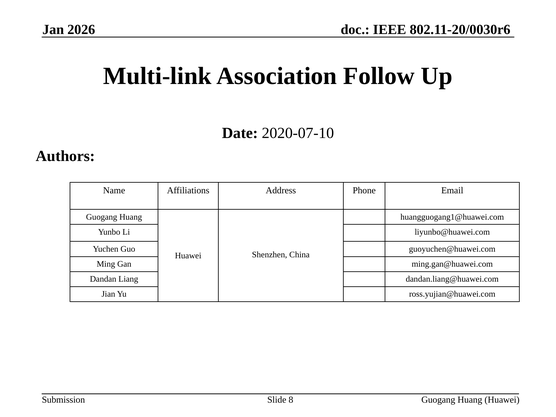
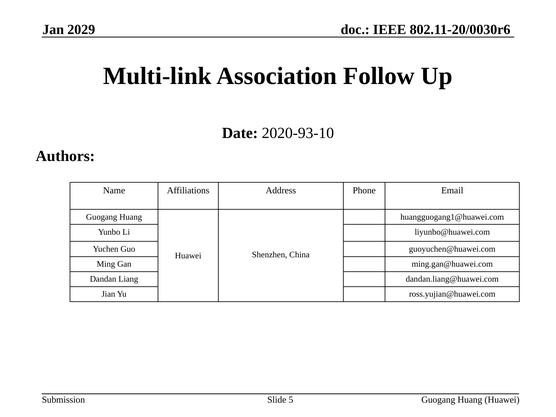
2026: 2026 -> 2029
2020-07-10: 2020-07-10 -> 2020-93-10
8: 8 -> 5
